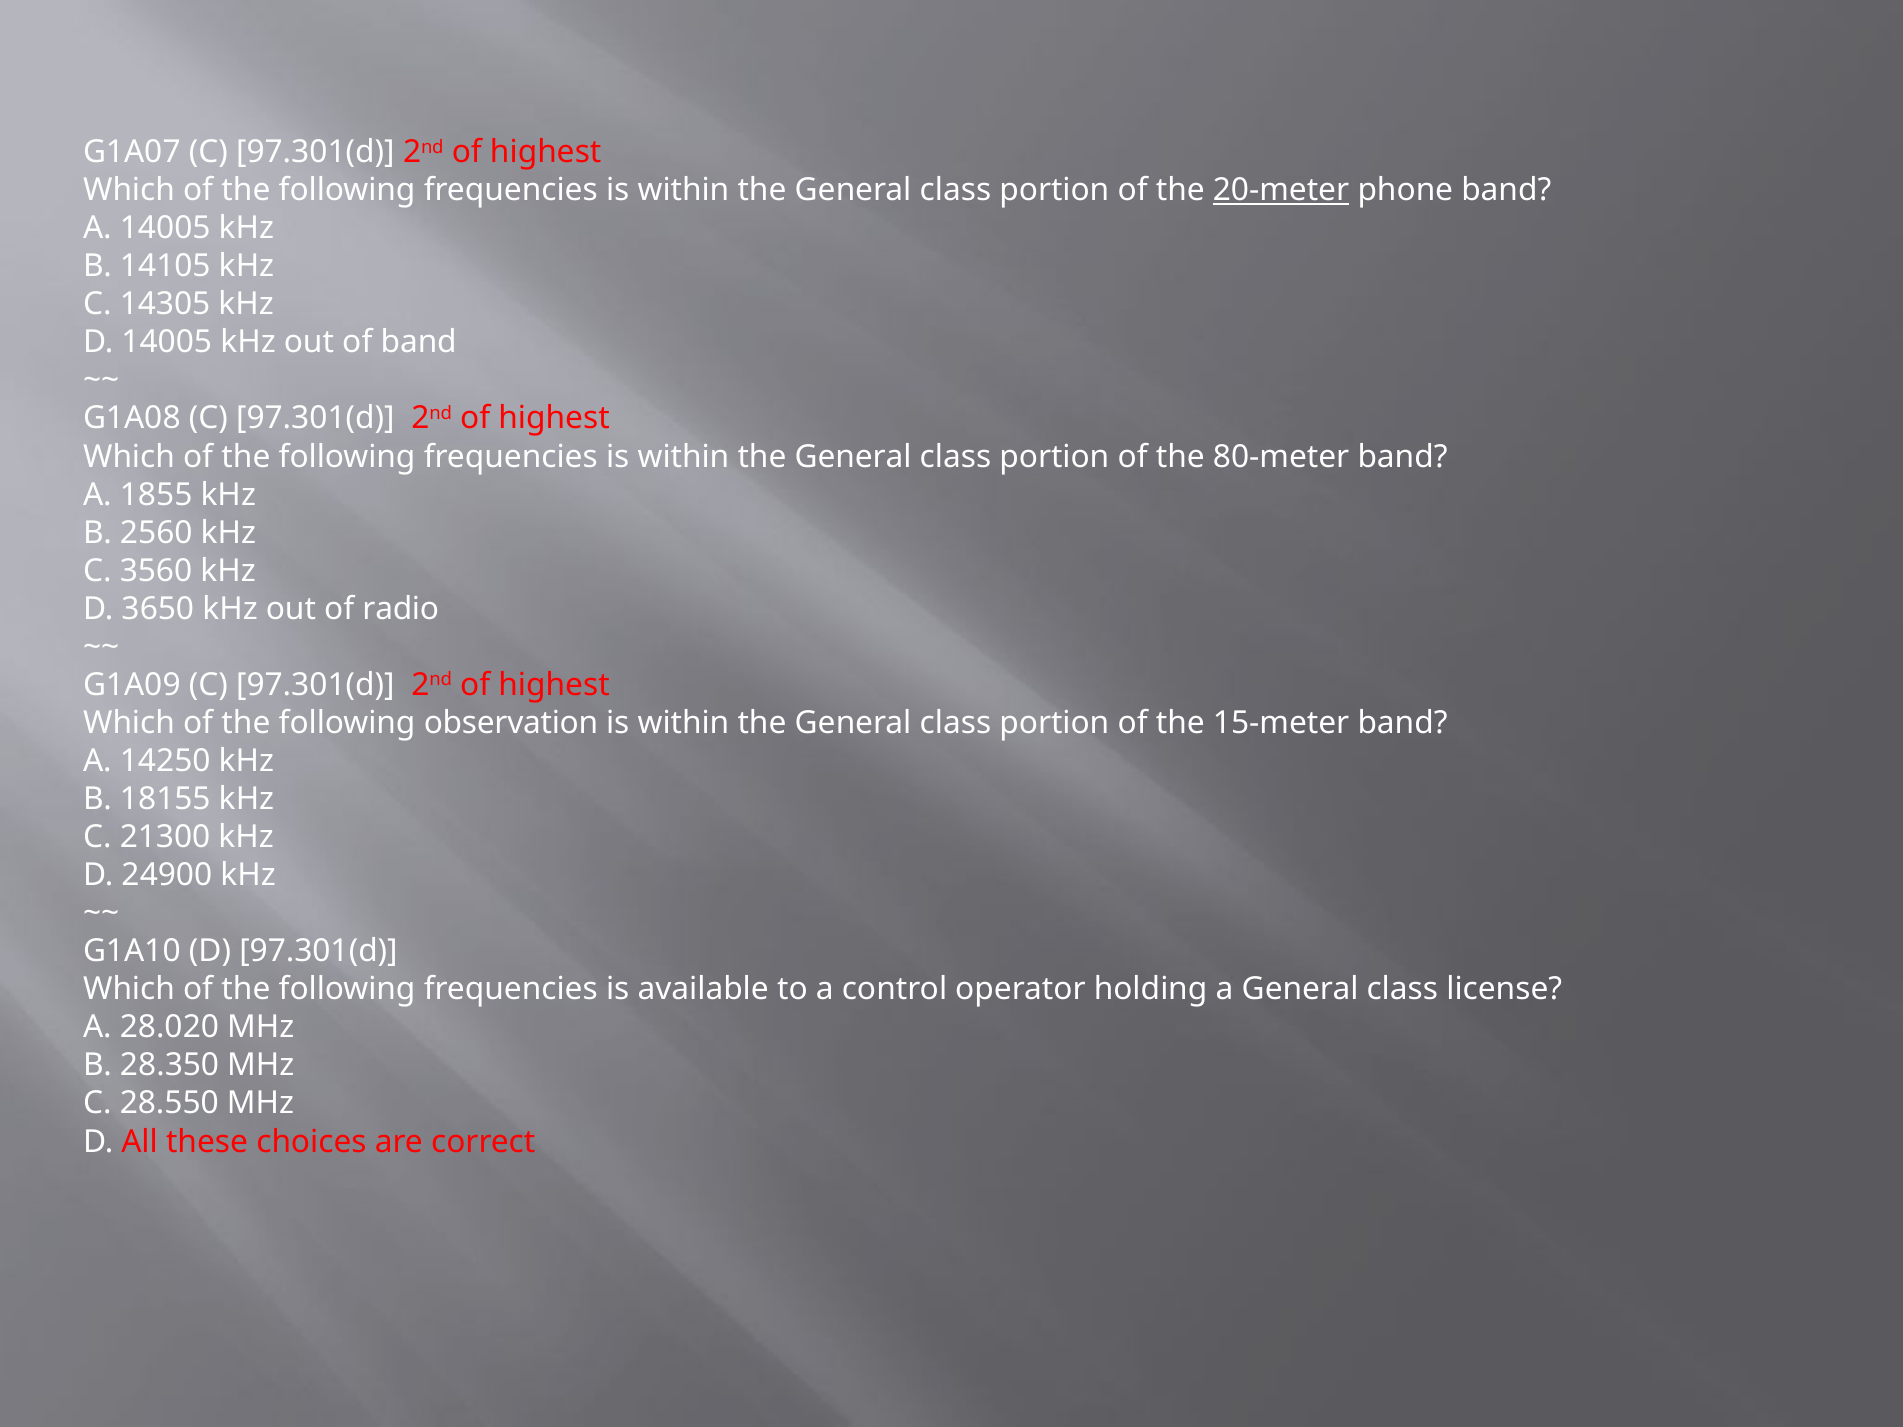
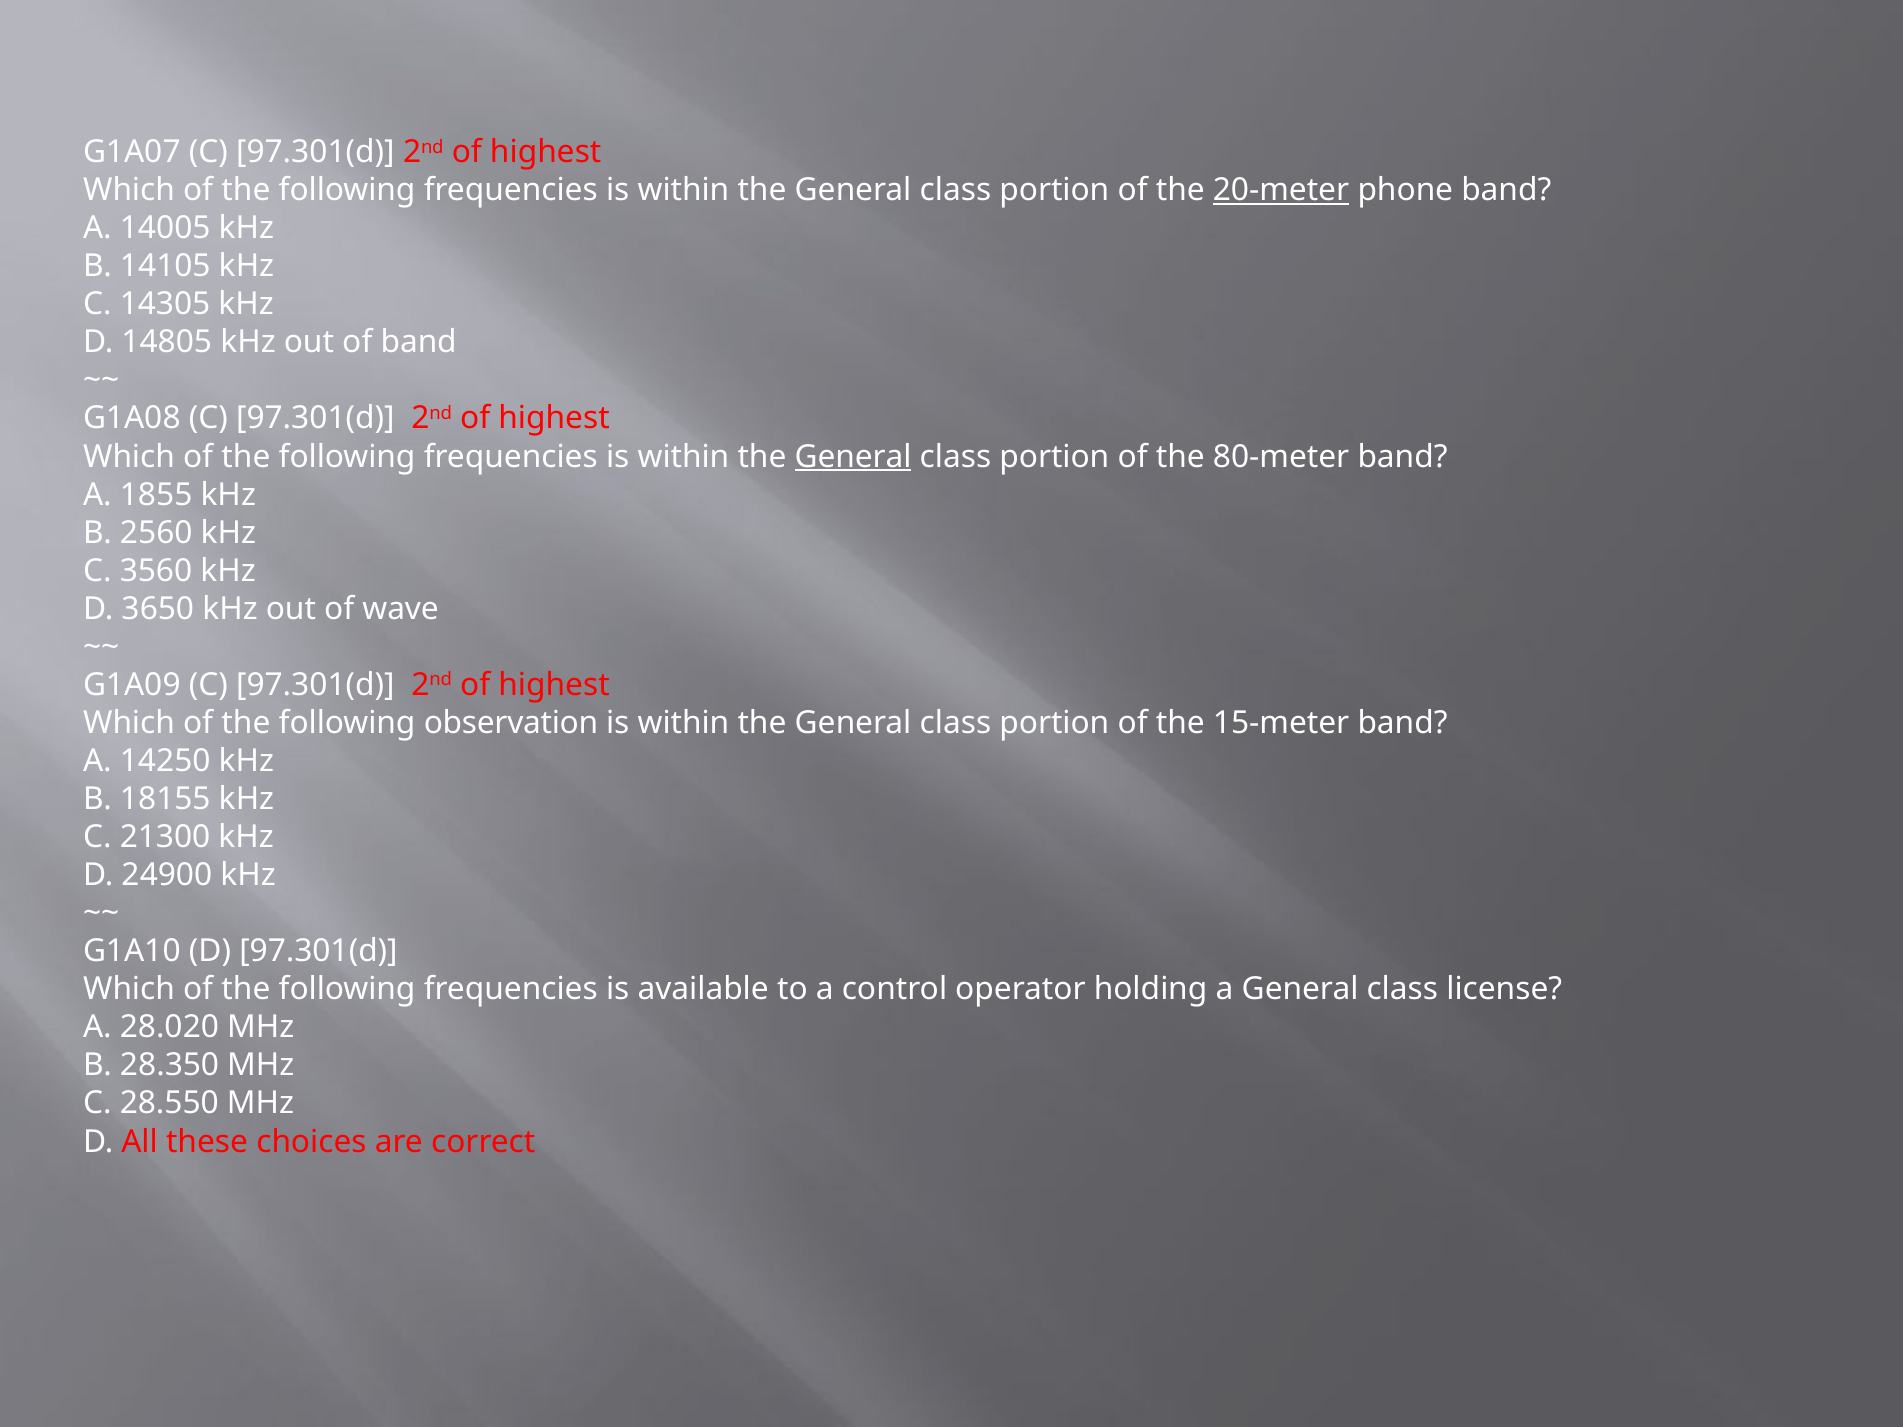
D 14005: 14005 -> 14805
General at (853, 457) underline: none -> present
radio: radio -> wave
